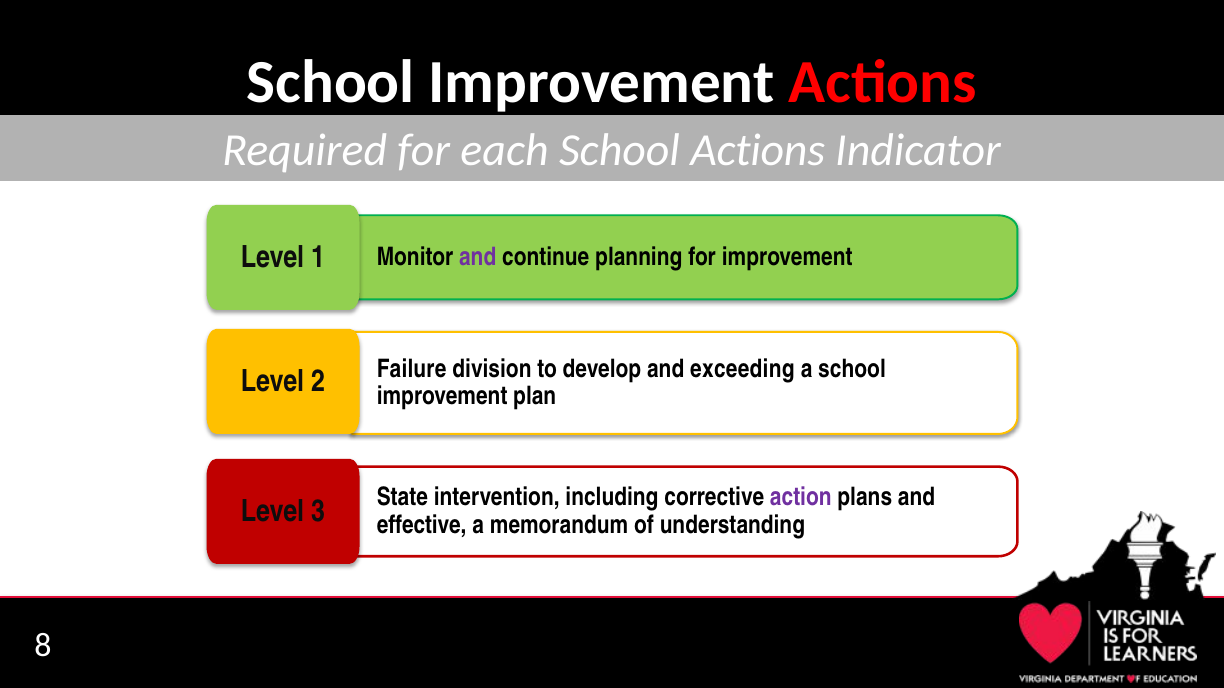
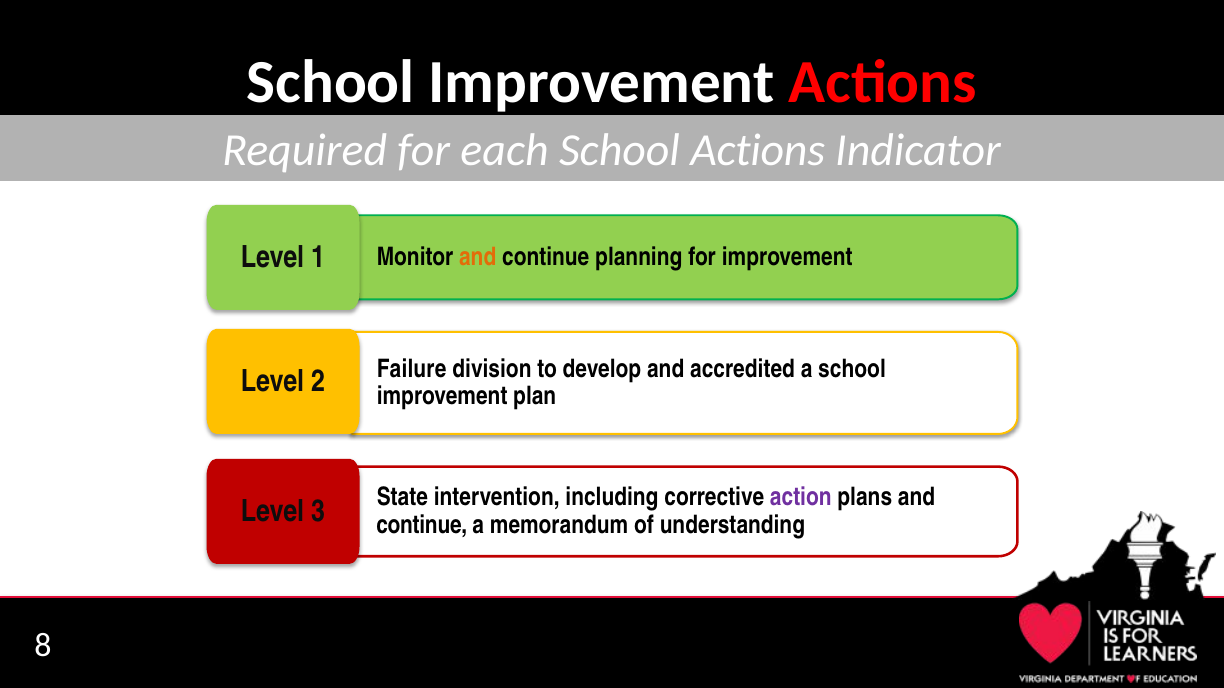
and at (478, 257) colour: purple -> orange
exceeding: exceeding -> accredited
effective at (422, 525): effective -> continue
